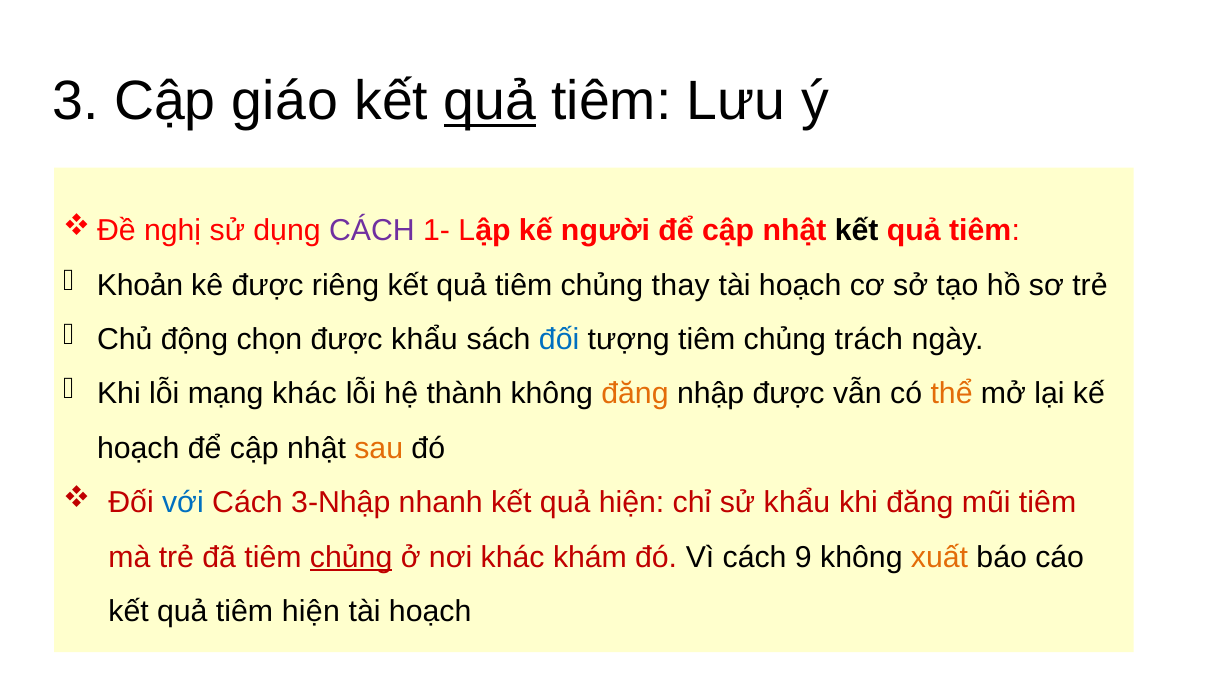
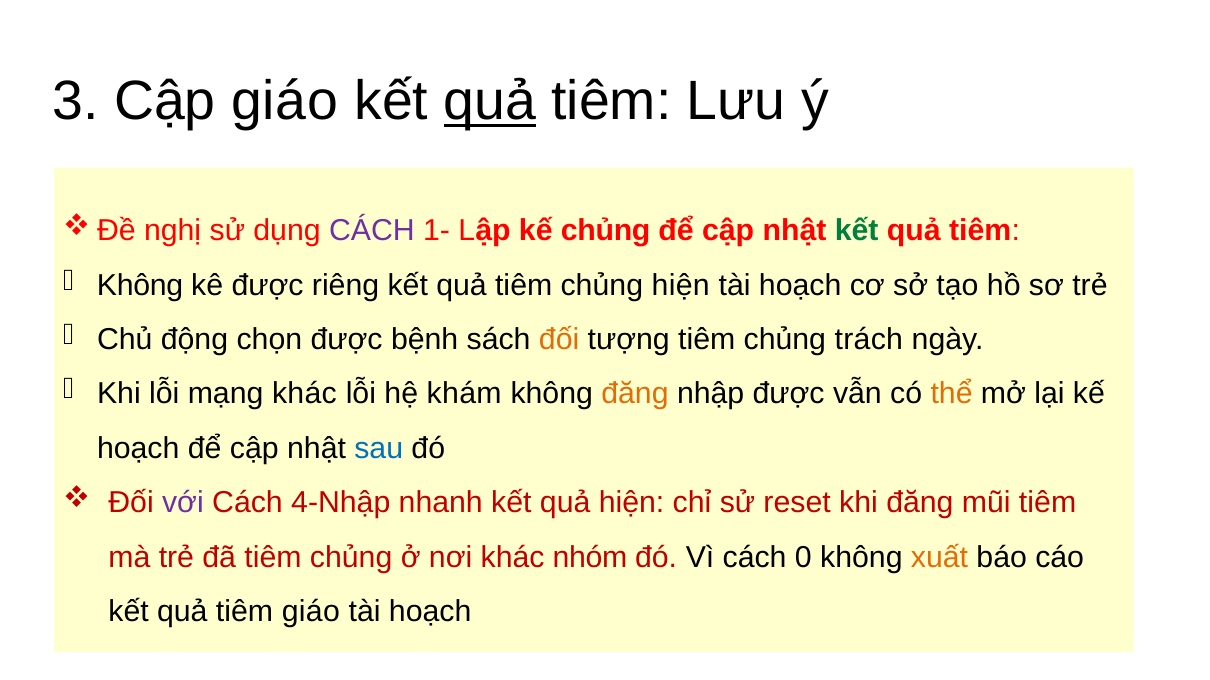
kế người: người -> chủng
kết at (857, 231) colour: black -> green
Khoản at (140, 285): Khoản -> Không
chủng thay: thay -> hiện
được khẩu: khẩu -> bệnh
đối at (559, 340) colour: blue -> orange
thành: thành -> khám
sau colour: orange -> blue
với colour: blue -> purple
3-Nhập: 3-Nhập -> 4-Nhập
sử khẩu: khẩu -> reset
chủng at (351, 558) underline: present -> none
khám: khám -> nhóm
9: 9 -> 0
tiêm hiện: hiện -> giáo
